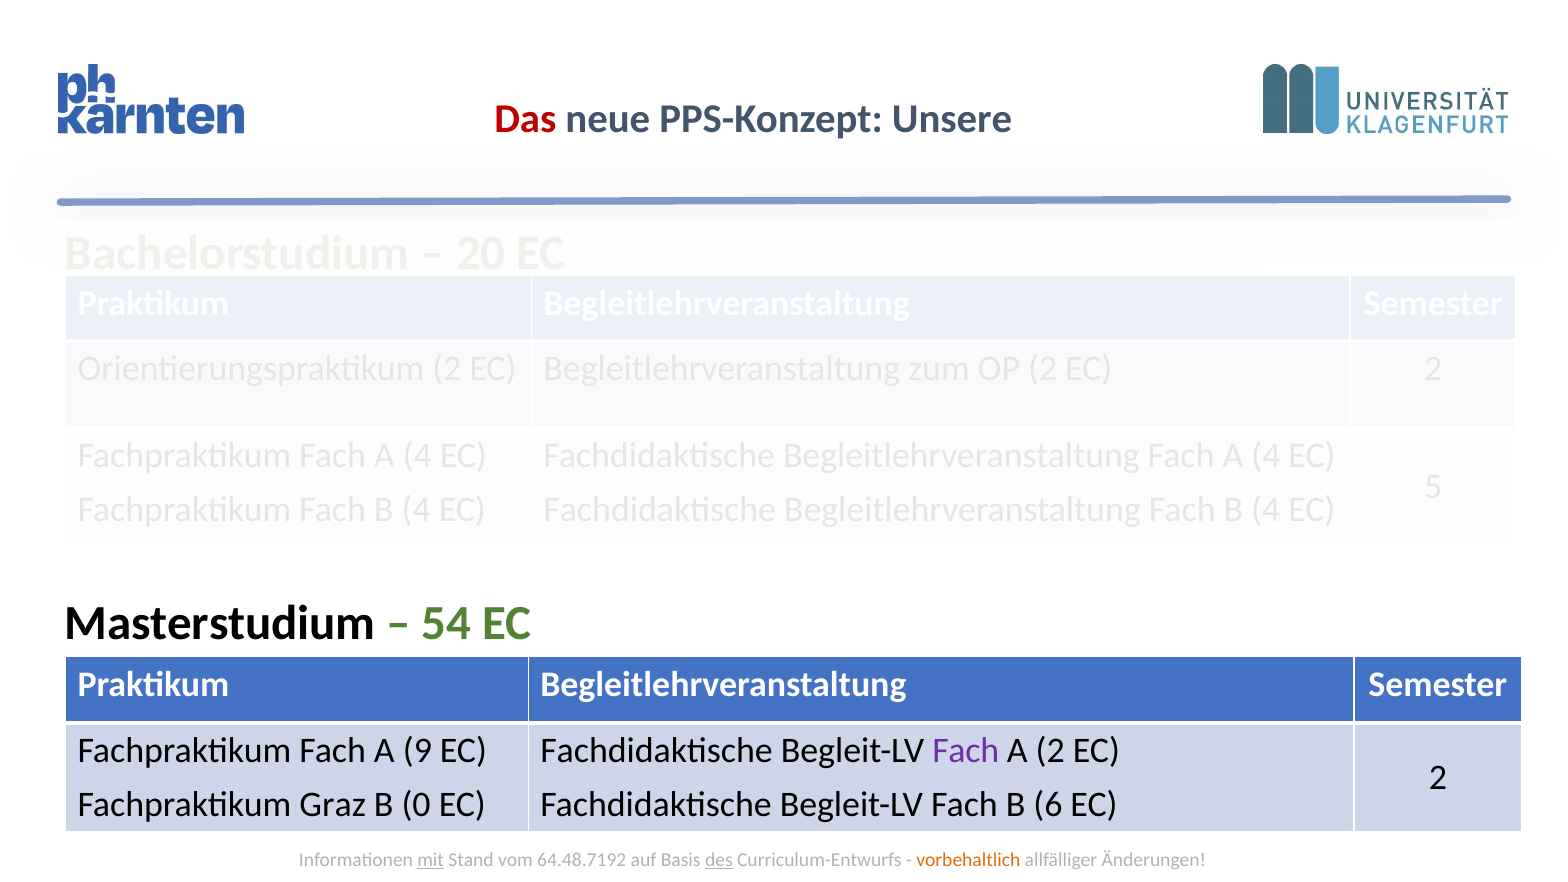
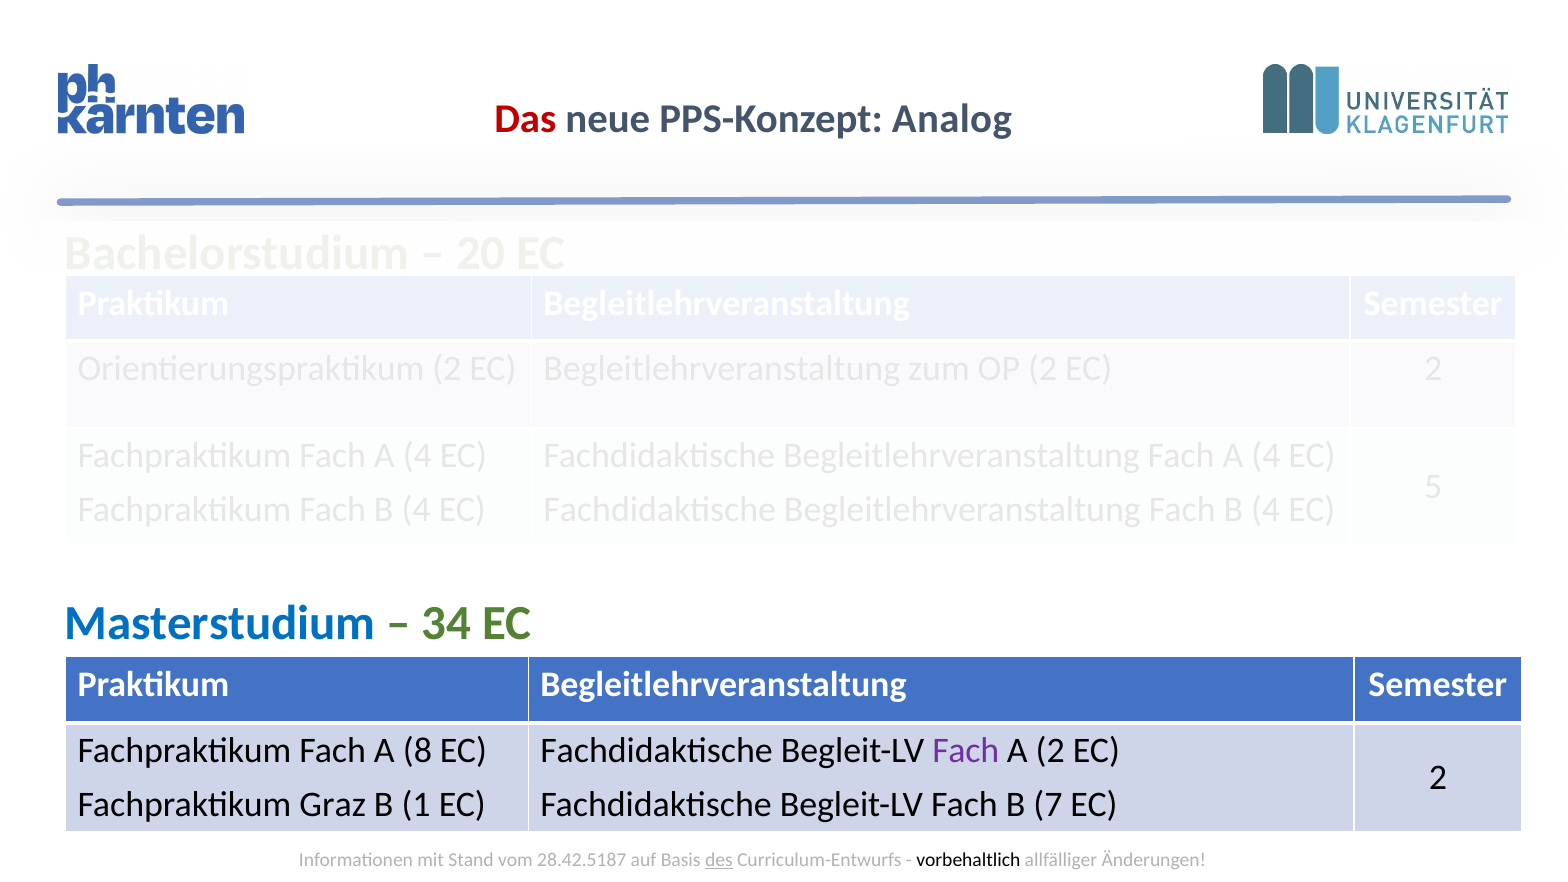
Unsere: Unsere -> Analog
Masterstudium colour: black -> blue
54: 54 -> 34
9: 9 -> 8
0: 0 -> 1
6: 6 -> 7
mit underline: present -> none
64.48.7192: 64.48.7192 -> 28.42.5187
vorbehaltlich colour: orange -> black
